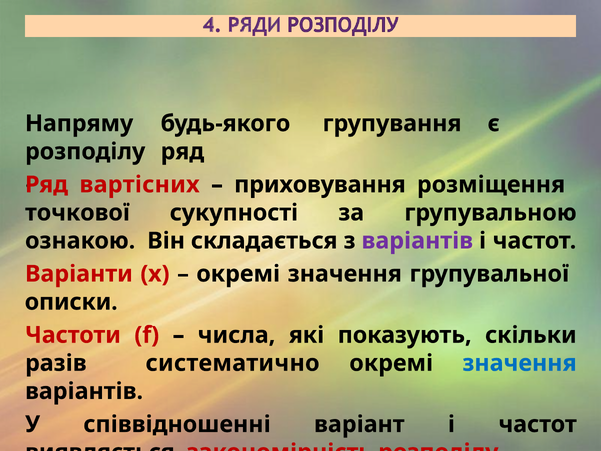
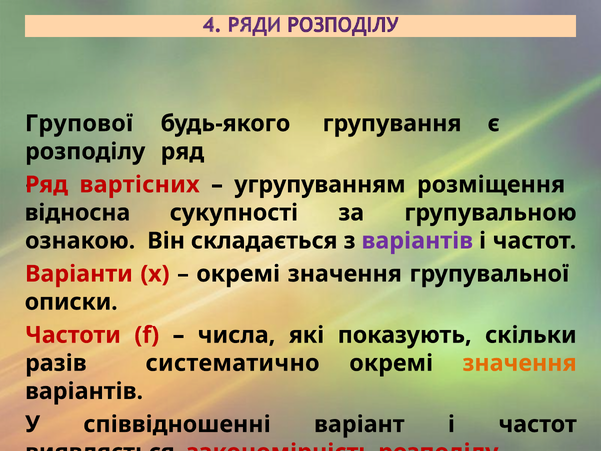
Напряму: Напряму -> Групової
приховування: приховування -> угрупуванням
точкової: точкової -> відносна
значення at (520, 363) colour: blue -> orange
